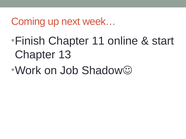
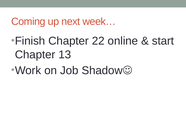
11: 11 -> 22
